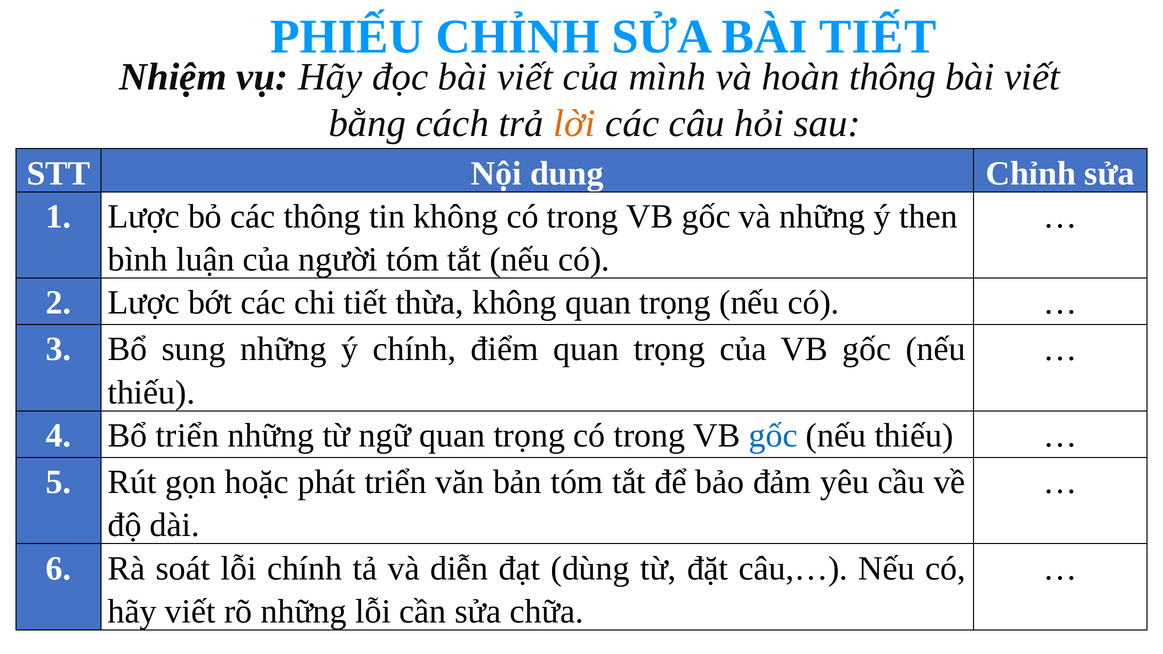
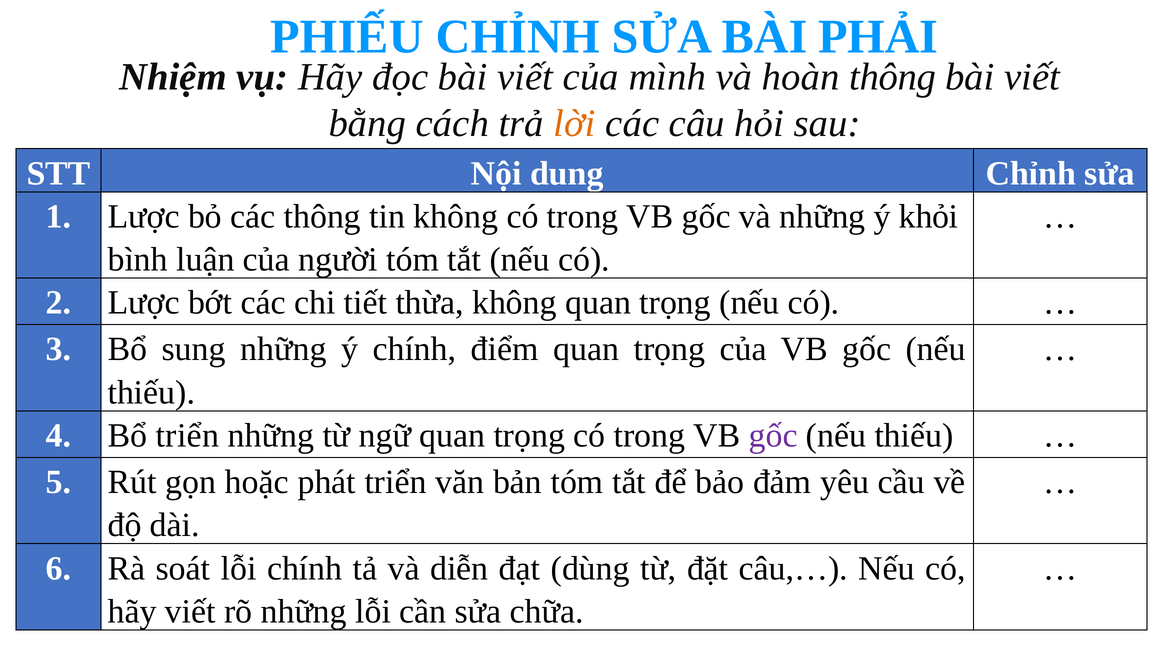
BÀI TIẾT: TIẾT -> PHẢI
then: then -> khỏi
gốc at (773, 436) colour: blue -> purple
